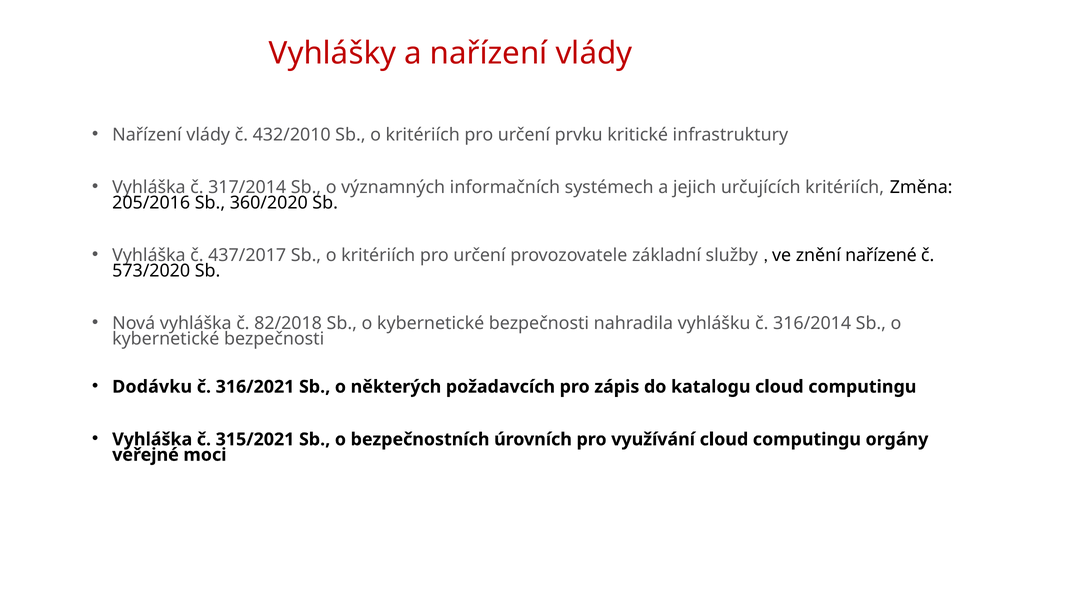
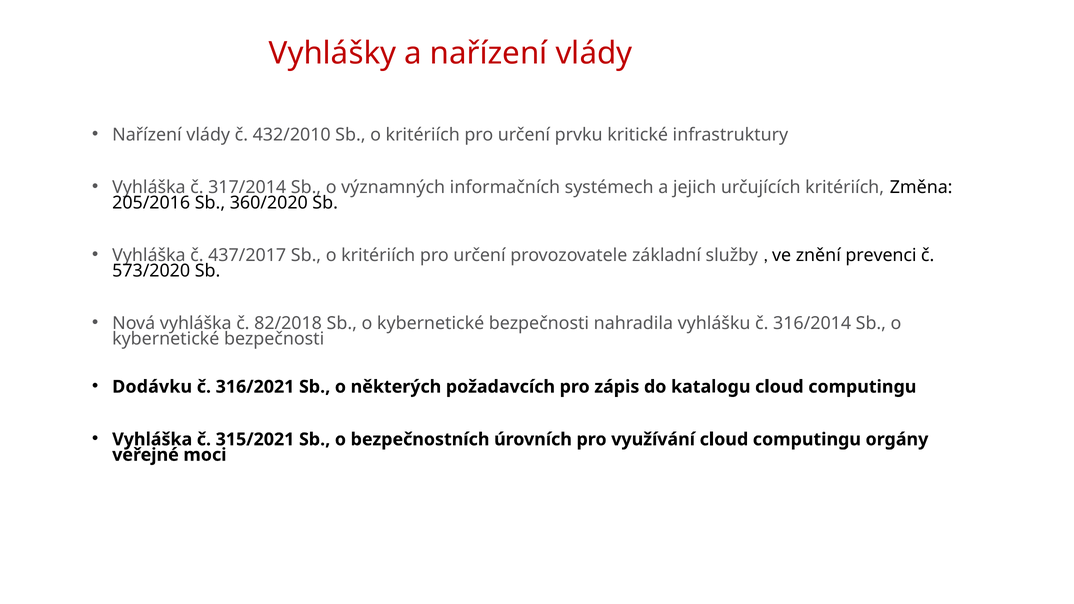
nařízené: nařízené -> prevenci
